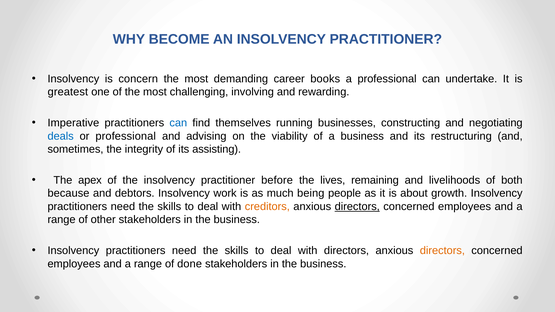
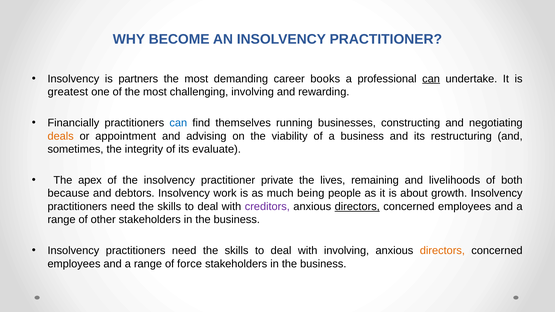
concern: concern -> partners
can at (431, 79) underline: none -> present
Imperative: Imperative -> Financially
deals colour: blue -> orange
or professional: professional -> appointment
assisting: assisting -> evaluate
before: before -> private
creditors colour: orange -> purple
with directors: directors -> involving
done: done -> force
